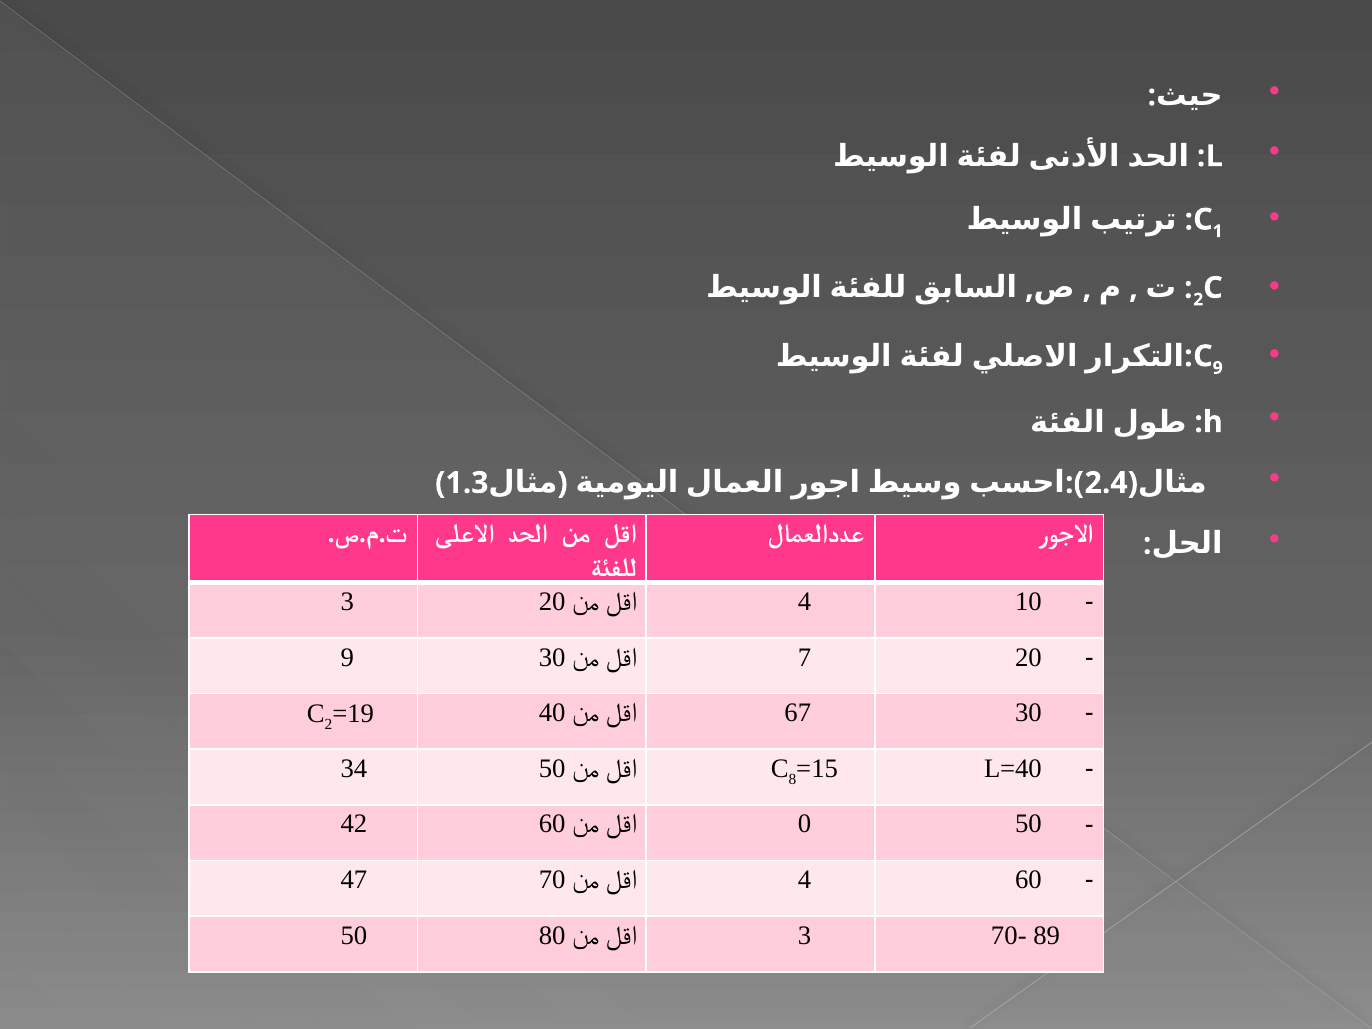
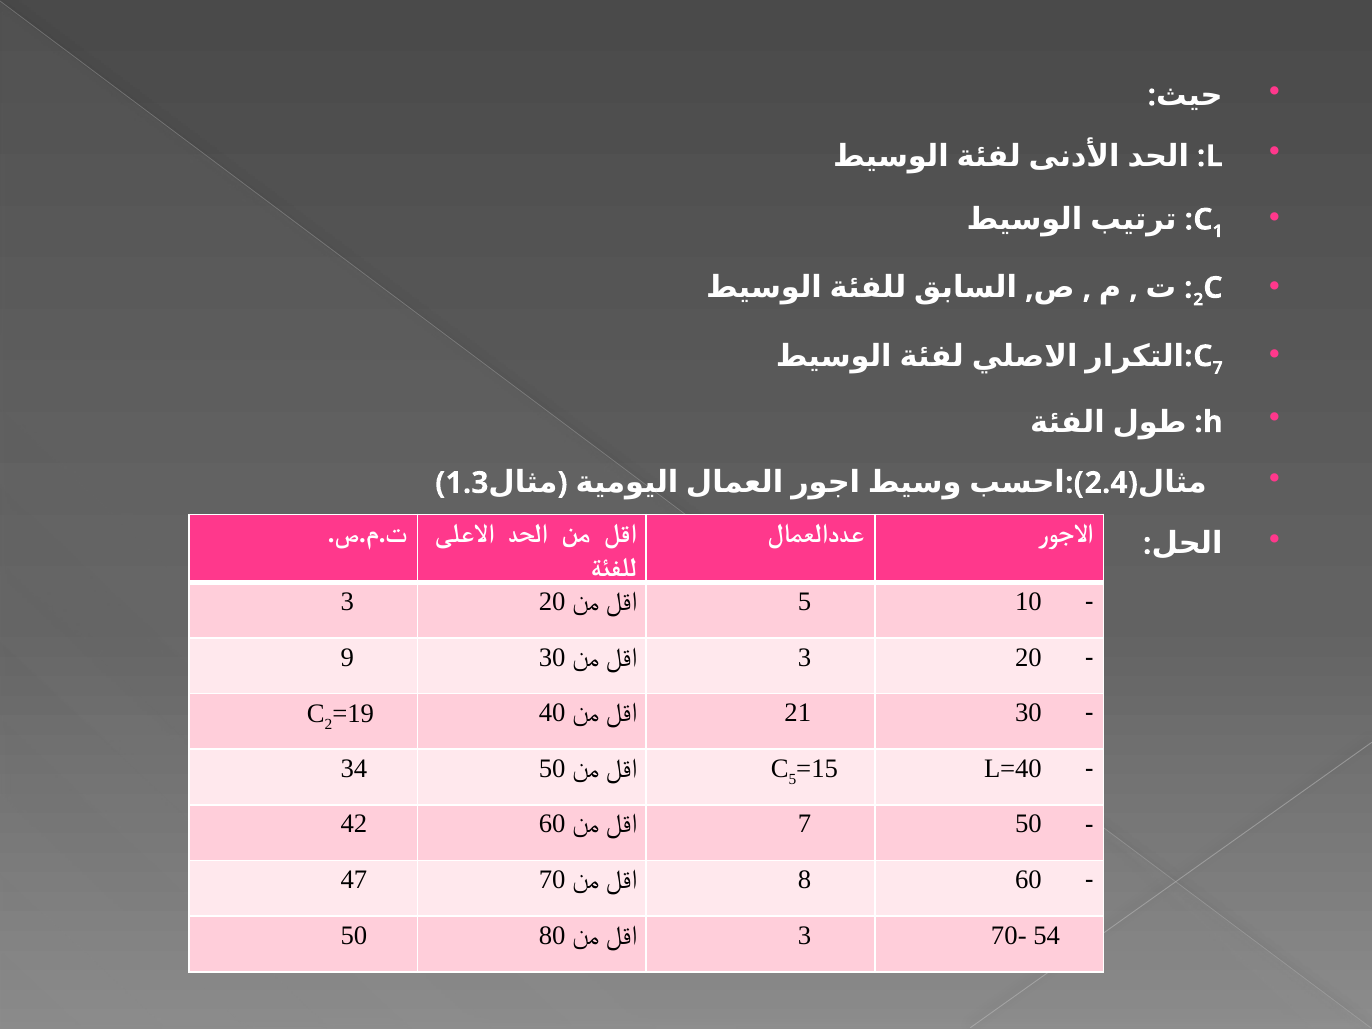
9 at (1218, 368): 9 -> 7
20 4: 4 -> 5
30 7: 7 -> 3
67: 67 -> 21
8 at (792, 780): 8 -> 5
60 0: 0 -> 7
70 4: 4 -> 8
89: 89 -> 54
